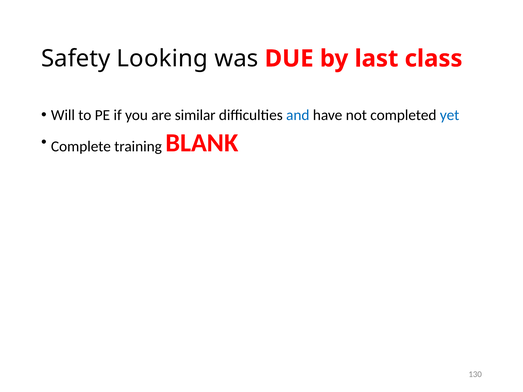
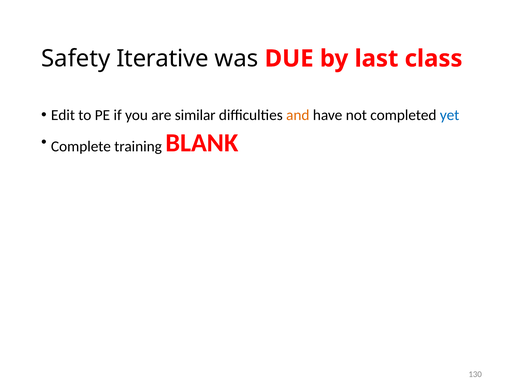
Looking: Looking -> Iterative
Will: Will -> Edit
and colour: blue -> orange
